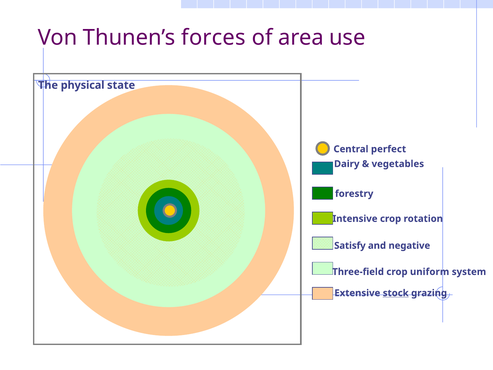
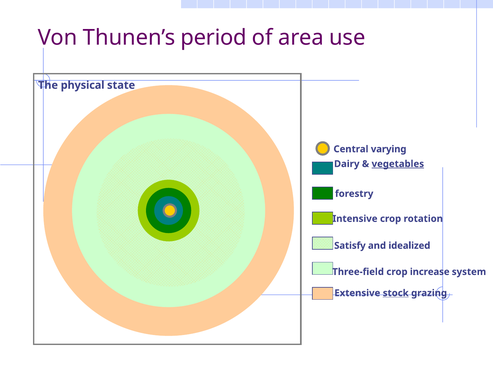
forces: forces -> period
perfect: perfect -> varying
vegetables underline: none -> present
negative: negative -> idealized
uniform: uniform -> increase
